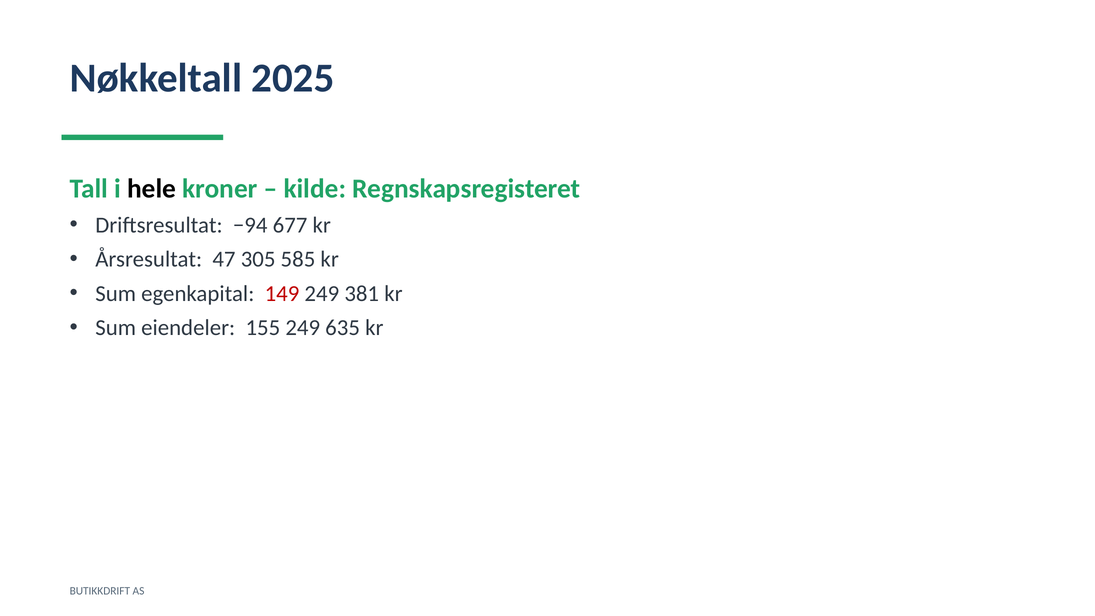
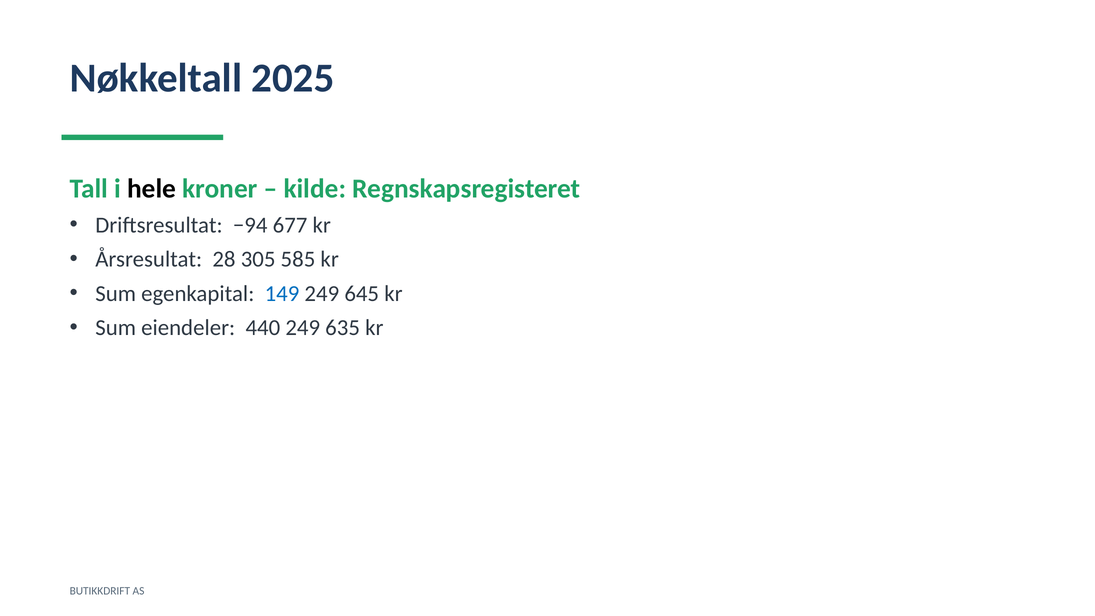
47: 47 -> 28
149 colour: red -> blue
381: 381 -> 645
155: 155 -> 440
